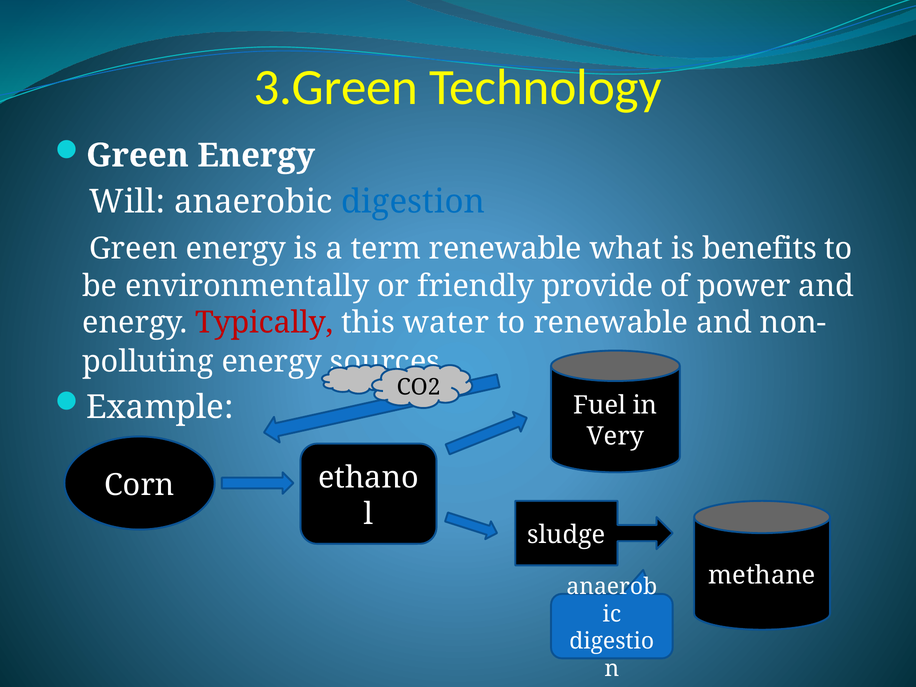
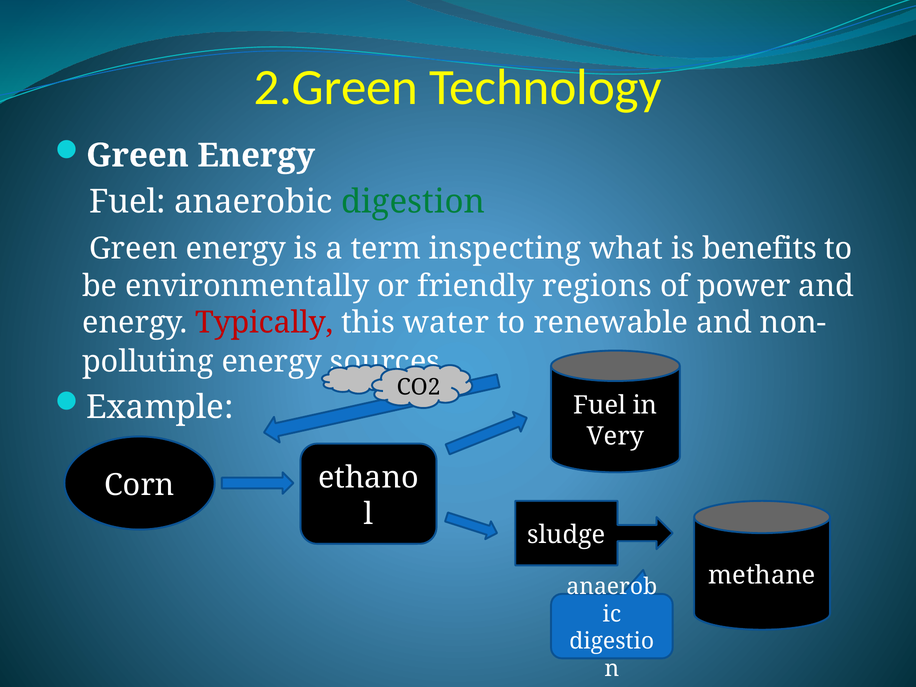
3.Green: 3.Green -> 2.Green
Will at (127, 202): Will -> Fuel
digestion colour: blue -> green
term renewable: renewable -> inspecting
provide: provide -> regions
